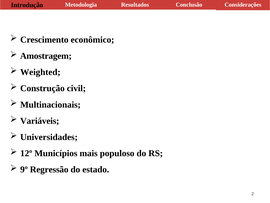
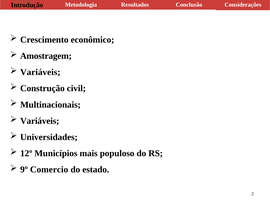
Weighted at (40, 72): Weighted -> Variáveis
Regressão: Regressão -> Comercio
